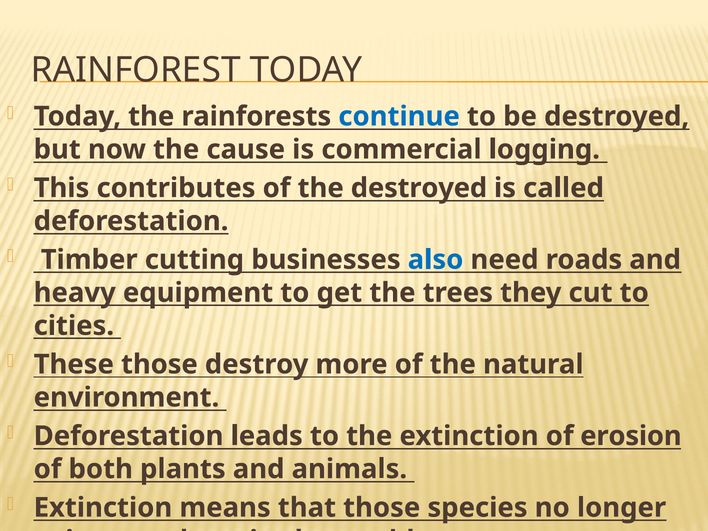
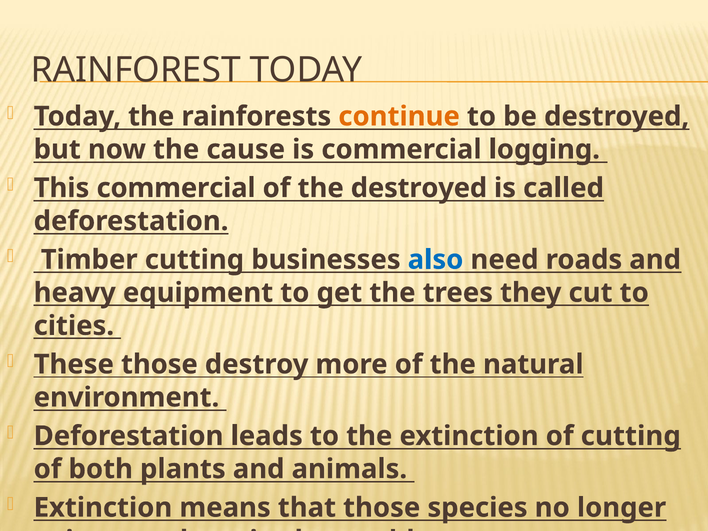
continue colour: blue -> orange
This contributes: contributes -> commercial
of erosion: erosion -> cutting
